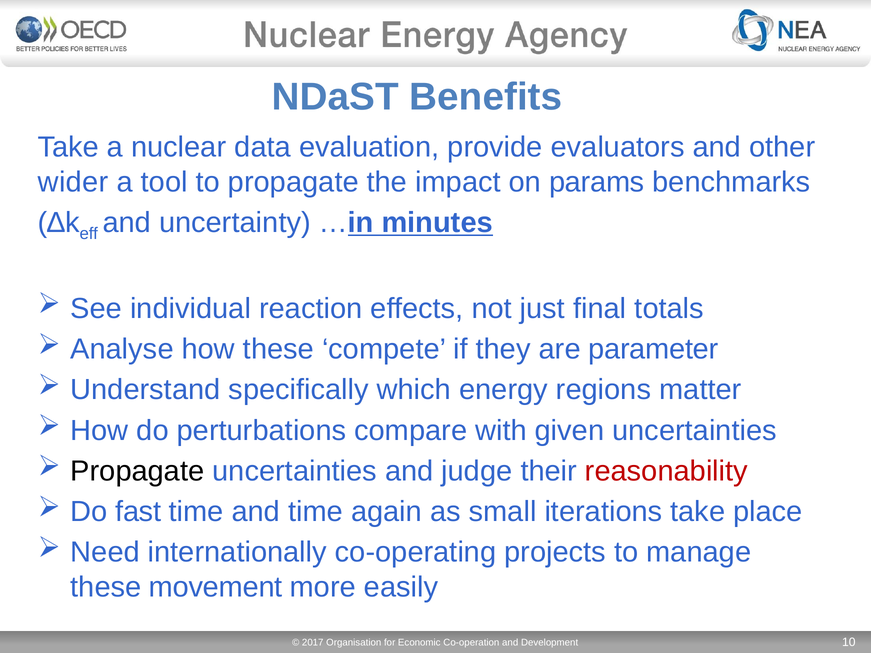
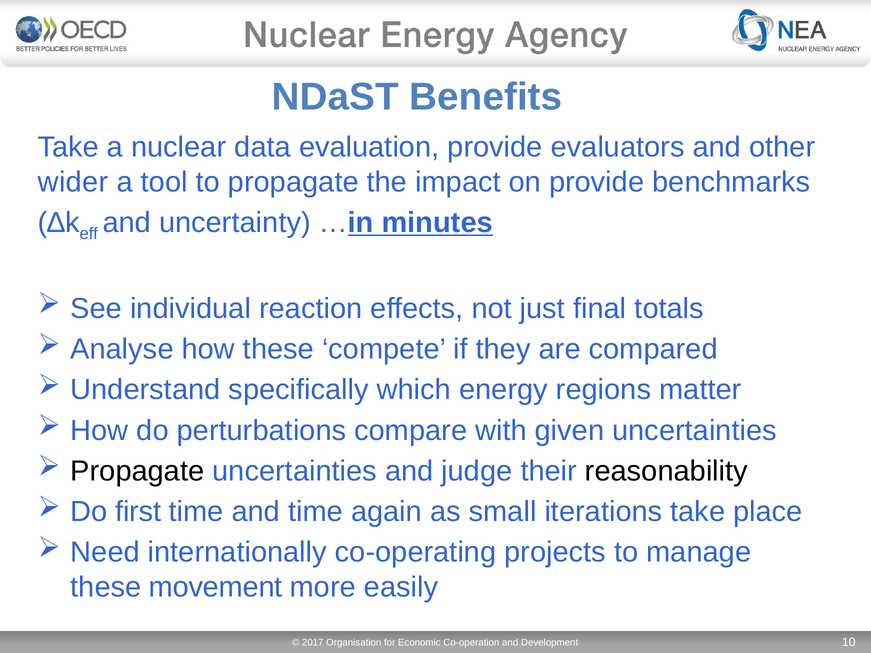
on params: params -> provide
parameter: parameter -> compared
reasonability colour: red -> black
fast: fast -> first
